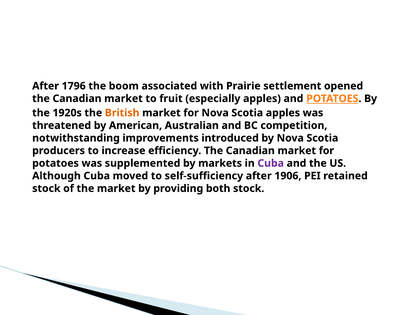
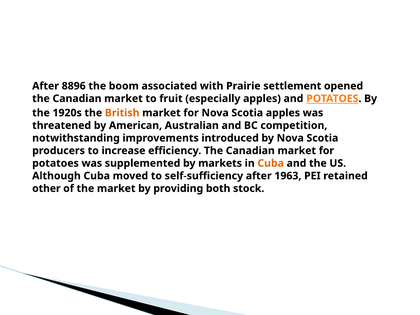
1796: 1796 -> 8896
Cuba at (271, 163) colour: purple -> orange
1906: 1906 -> 1963
stock at (46, 188): stock -> other
